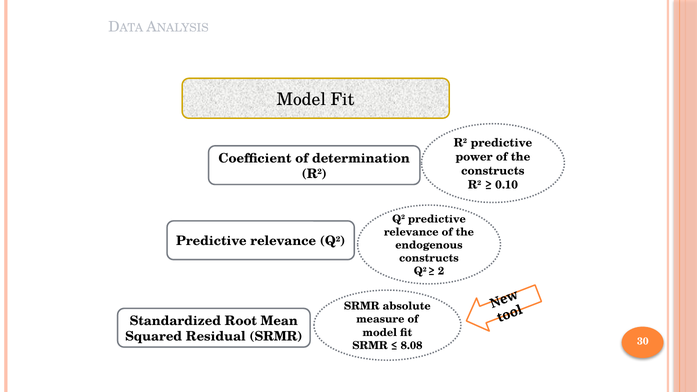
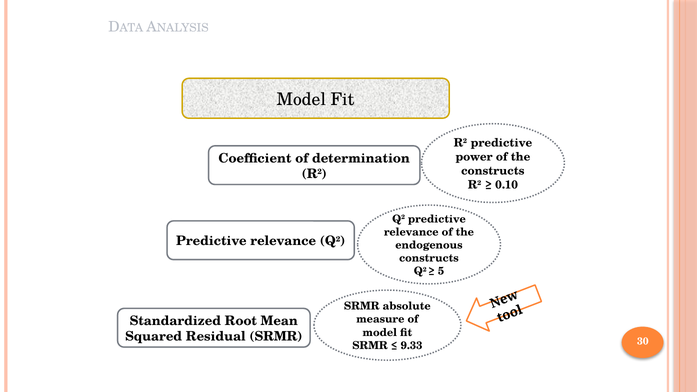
2: 2 -> 5
8.08: 8.08 -> 9.33
